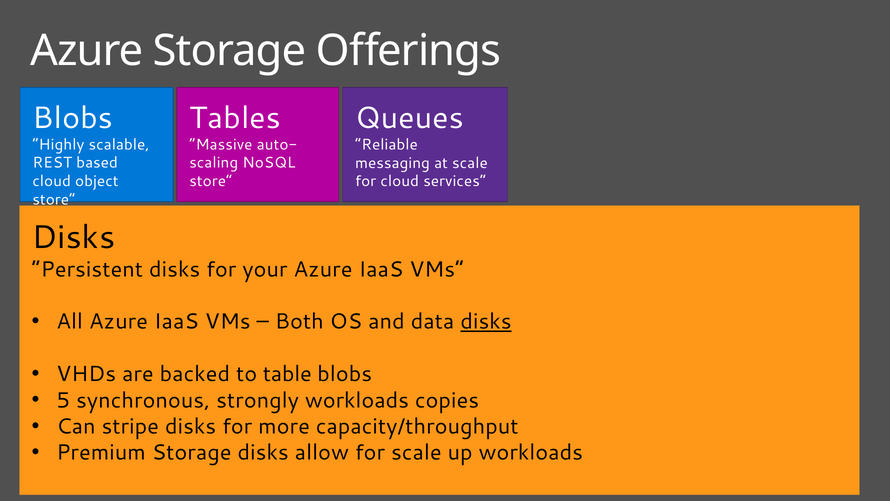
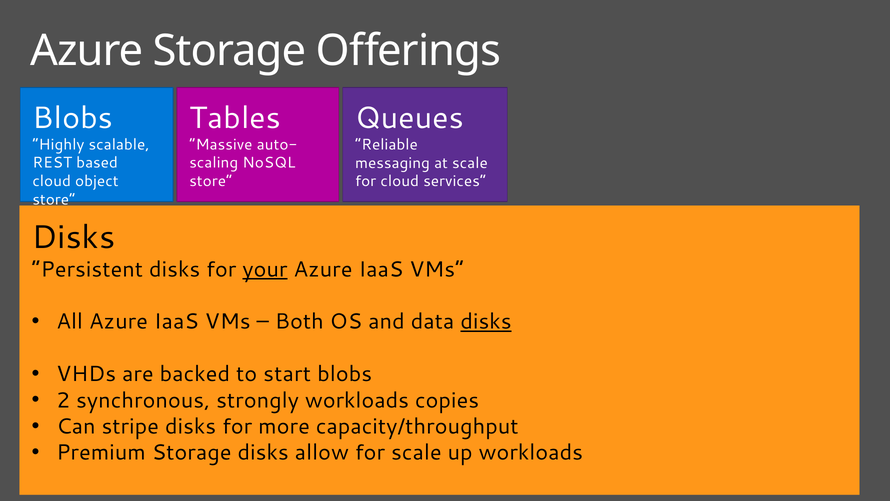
your underline: none -> present
table: table -> start
5: 5 -> 2
